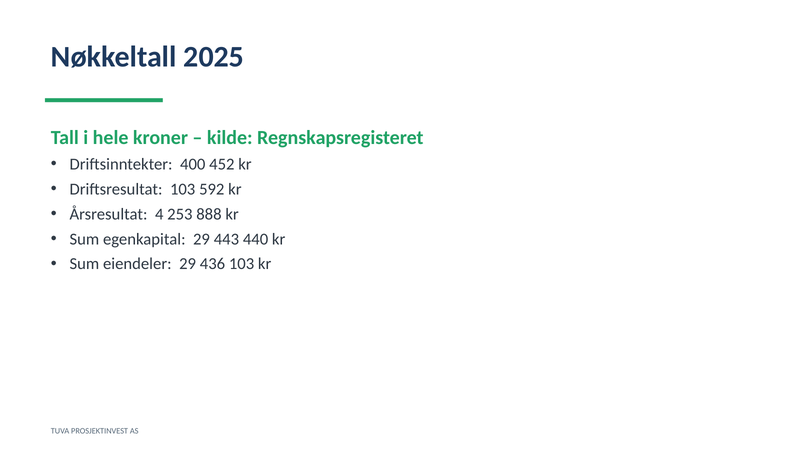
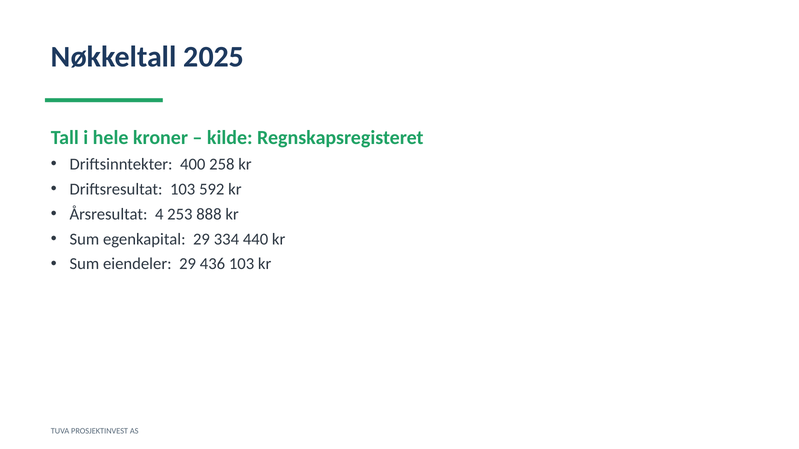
452: 452 -> 258
443: 443 -> 334
